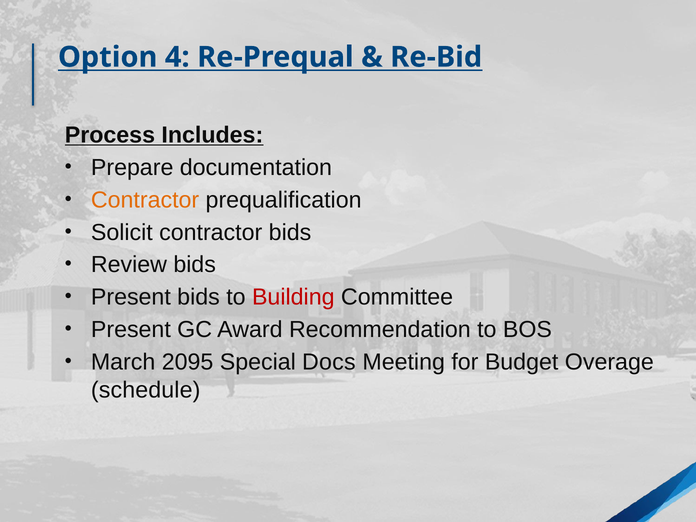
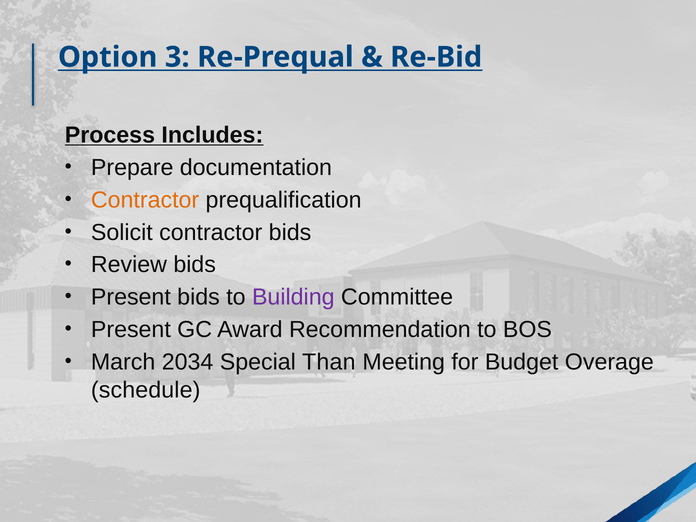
4: 4 -> 3
Building colour: red -> purple
2095: 2095 -> 2034
Docs: Docs -> Than
